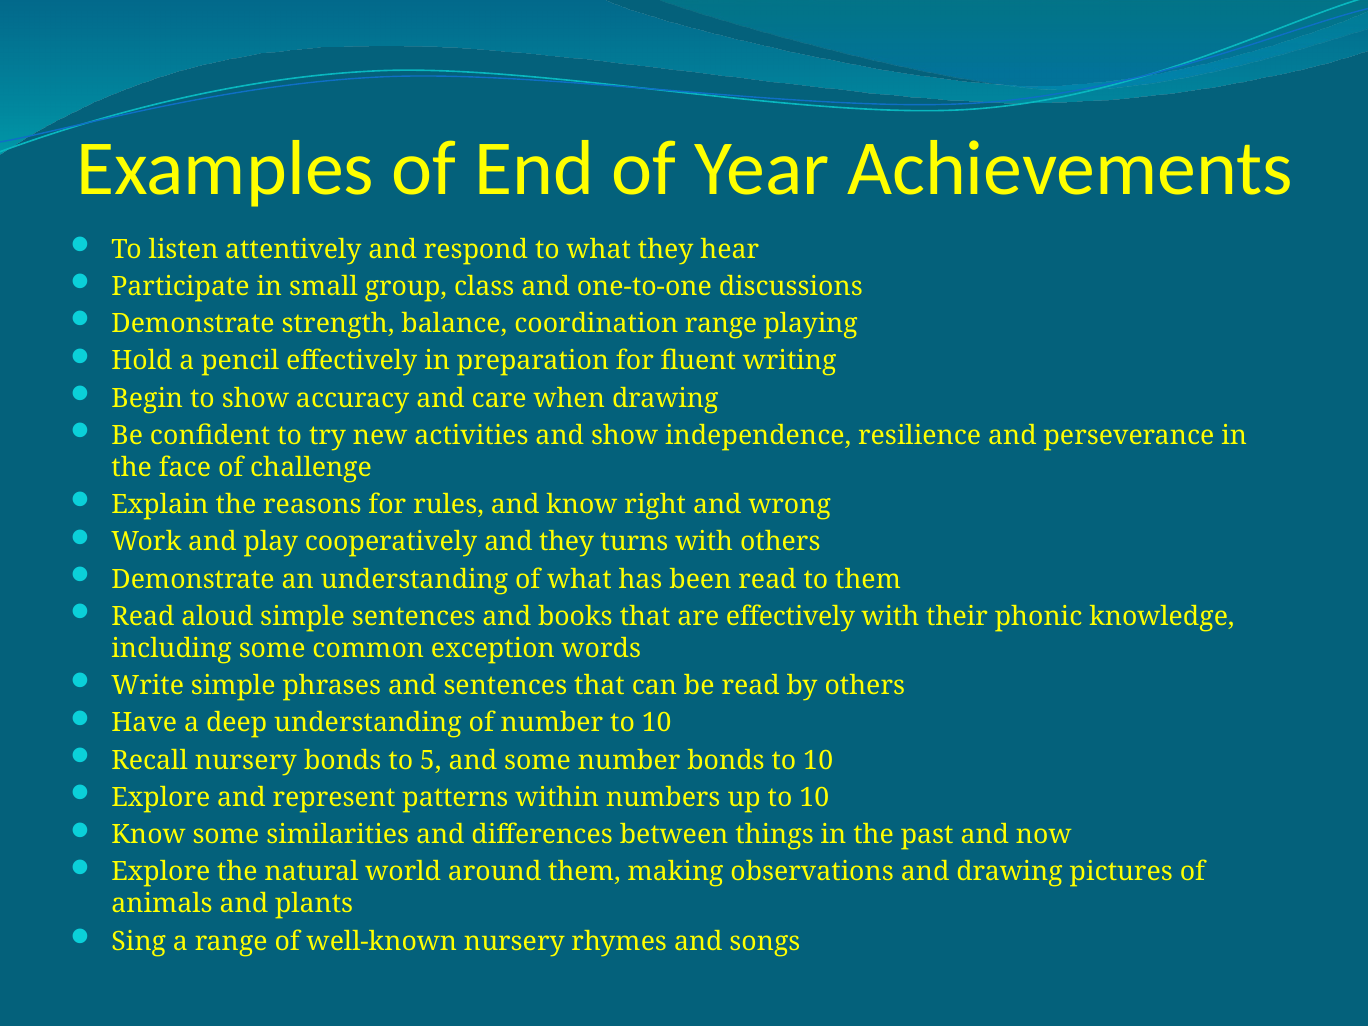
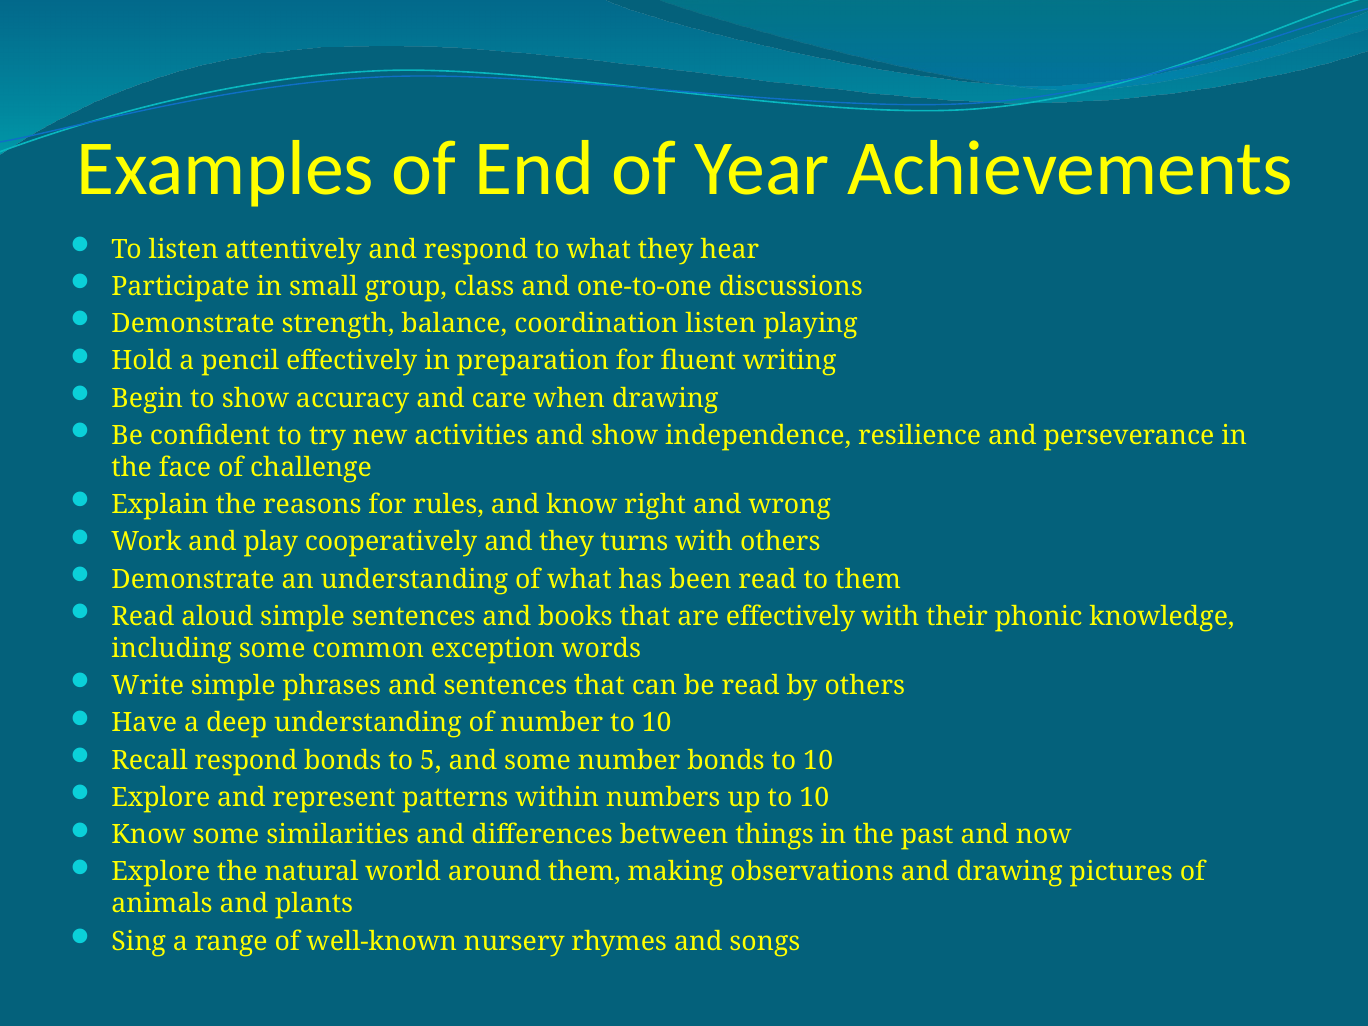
coordination range: range -> listen
Recall nursery: nursery -> respond
